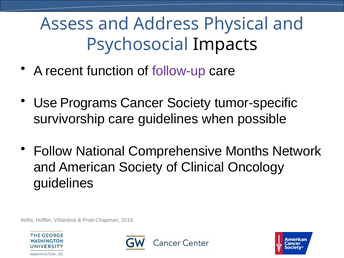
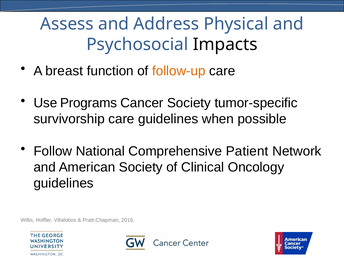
recent: recent -> breast
follow-up colour: purple -> orange
Months: Months -> Patient
